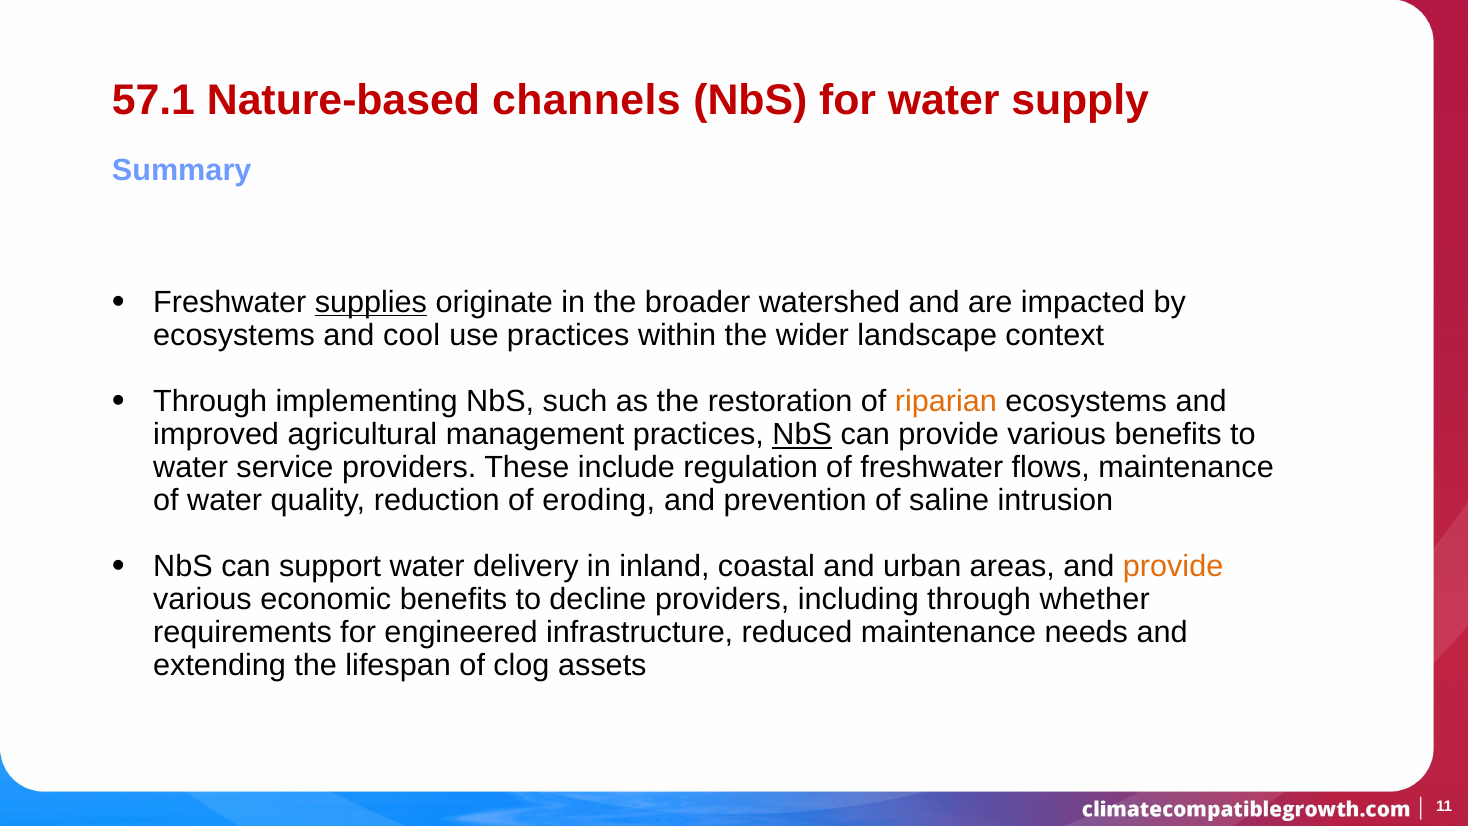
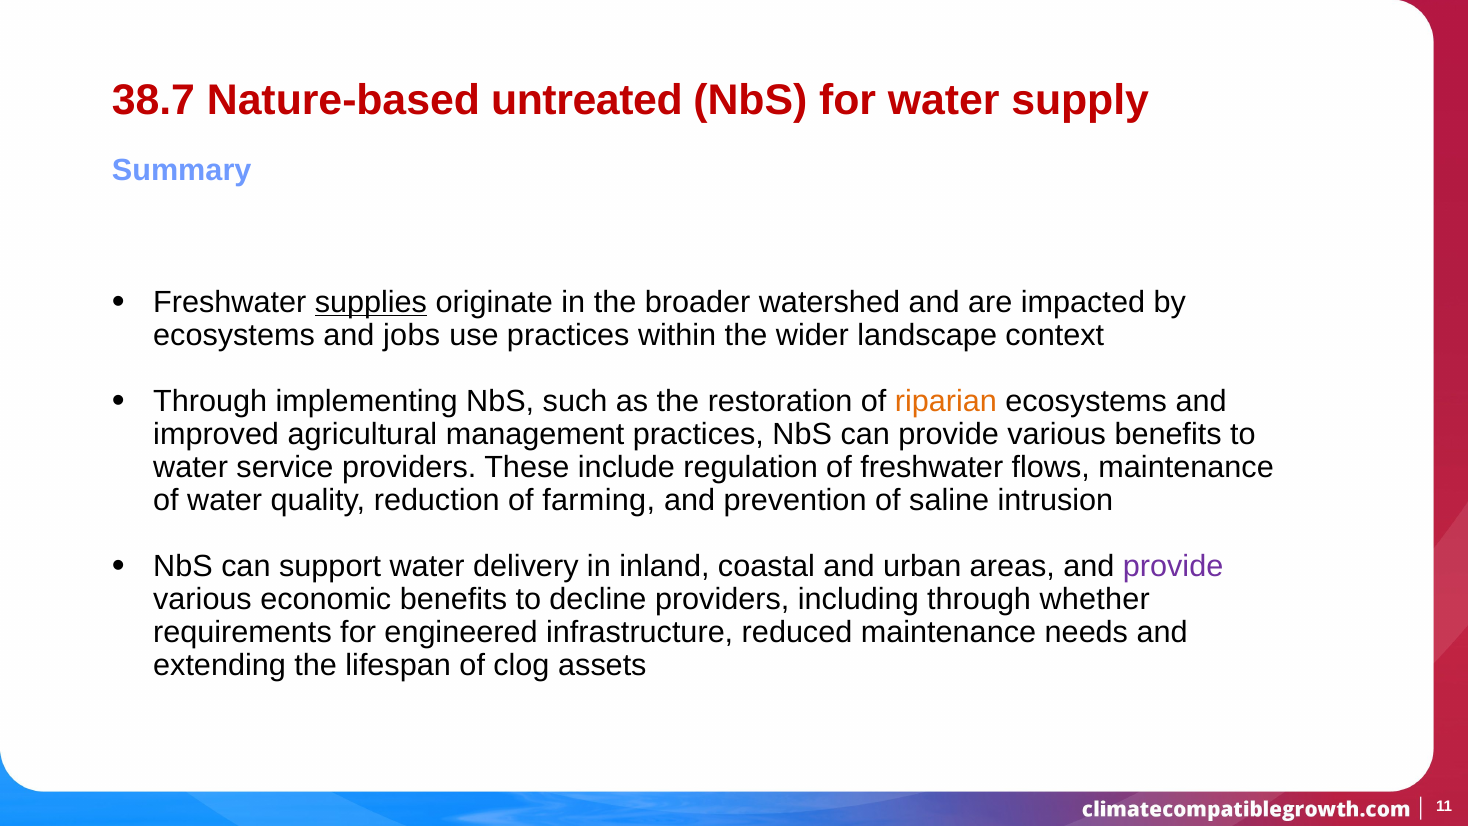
57.1: 57.1 -> 38.7
channels: channels -> untreated
cool: cool -> jobs
NbS at (802, 434) underline: present -> none
eroding: eroding -> farming
provide at (1173, 567) colour: orange -> purple
